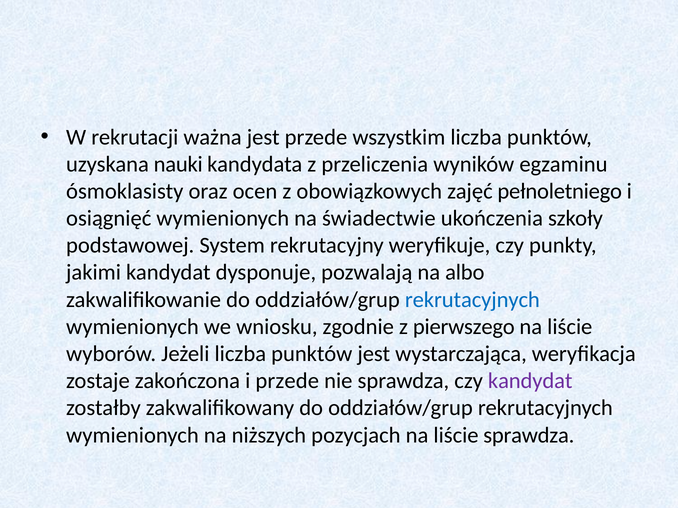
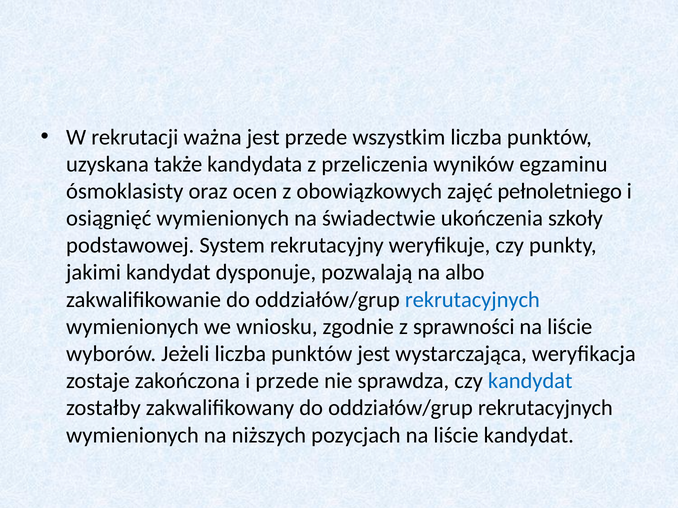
nauki: nauki -> także
pierwszego: pierwszego -> sprawności
kandydat at (530, 381) colour: purple -> blue
liście sprawdza: sprawdza -> kandydat
